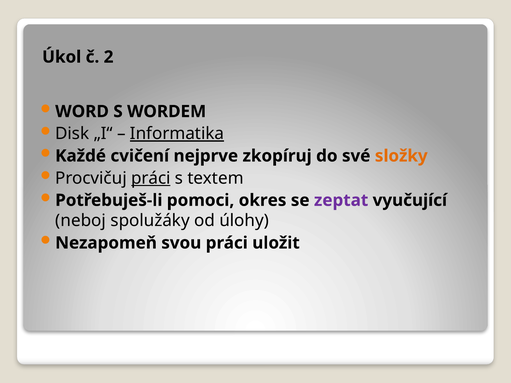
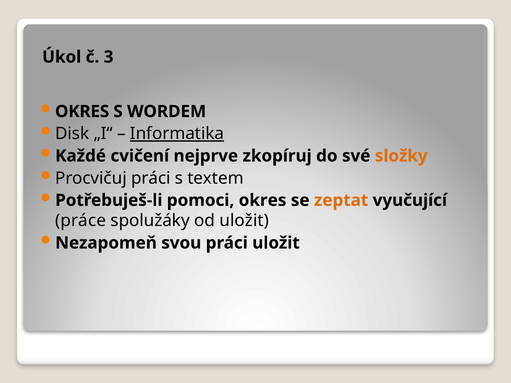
2: 2 -> 3
WORD at (82, 112): WORD -> OKRES
práci at (151, 178) underline: present -> none
zeptat colour: purple -> orange
neboj: neboj -> práce
od úlohy: úlohy -> uložit
